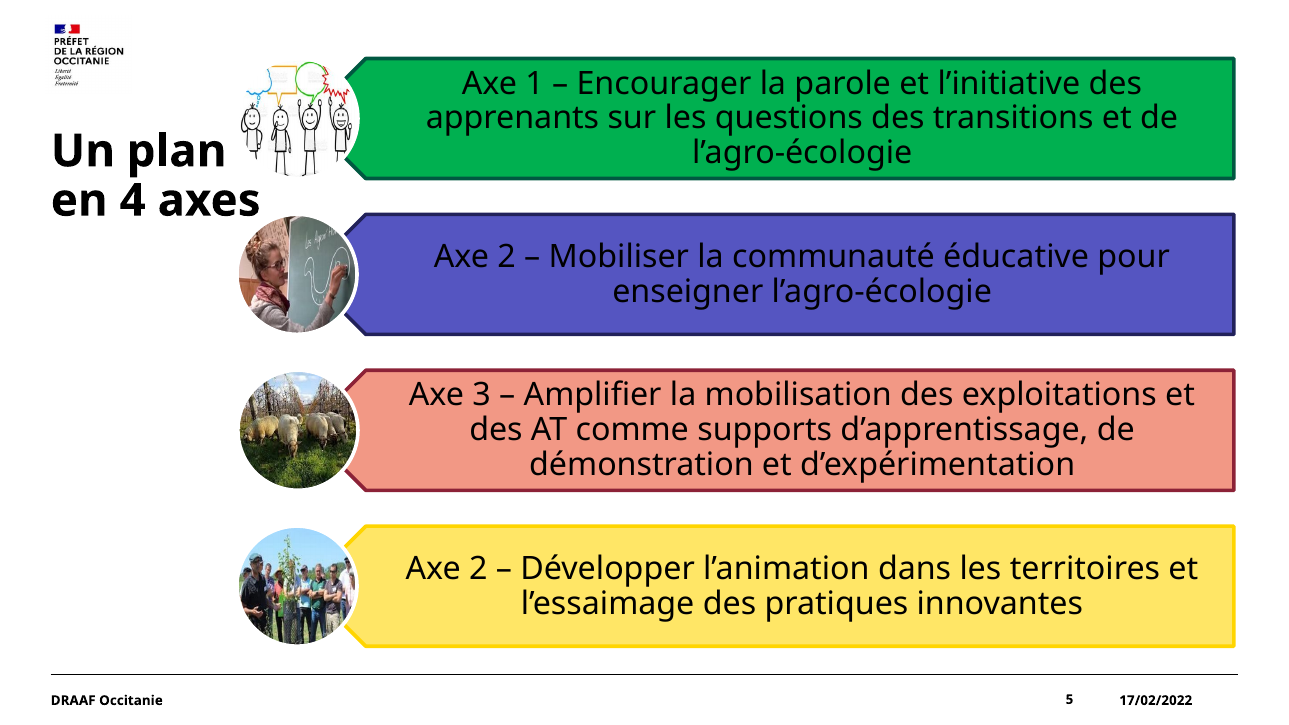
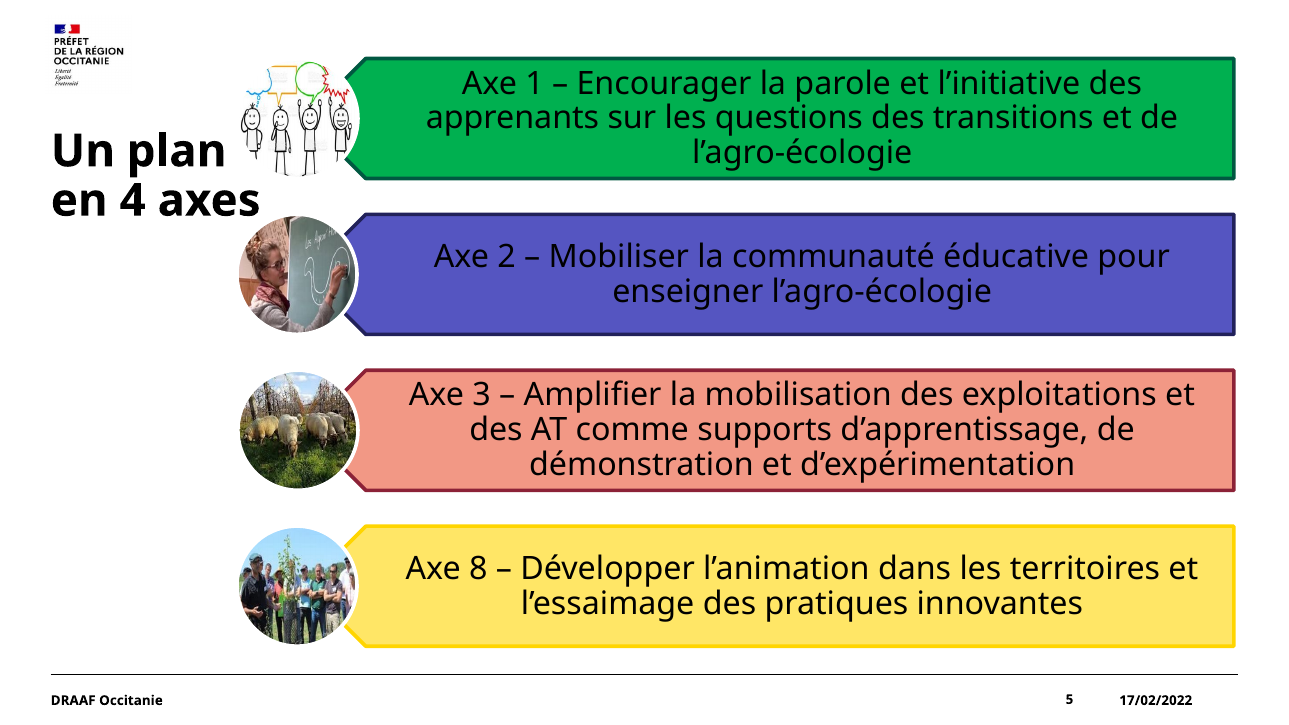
2 at (478, 569): 2 -> 8
